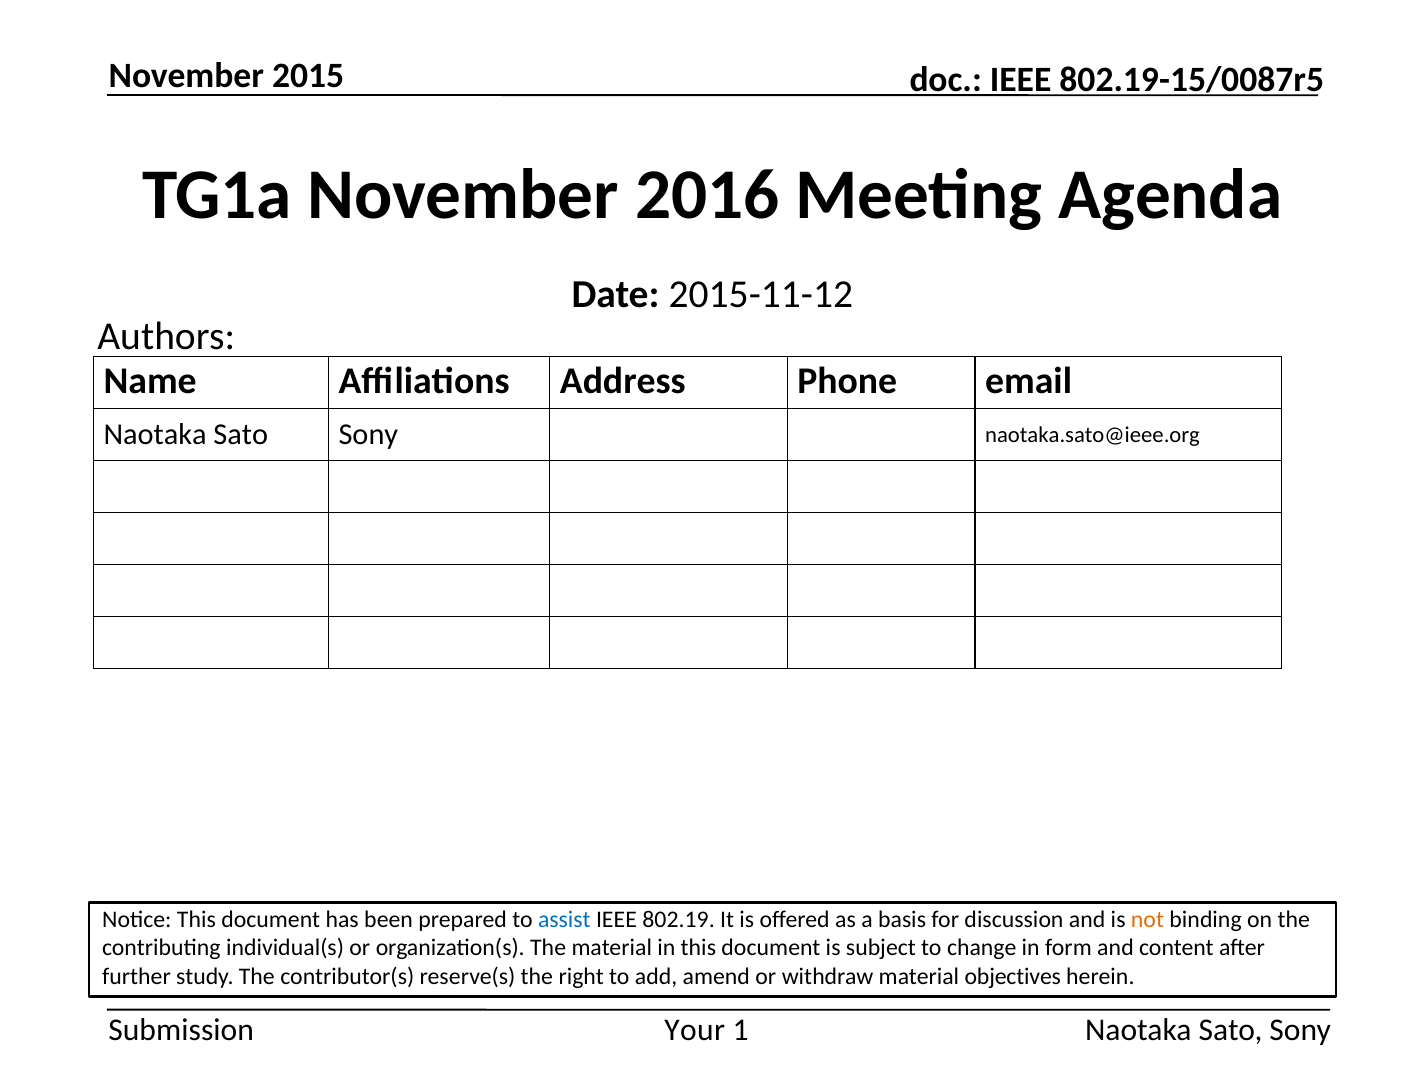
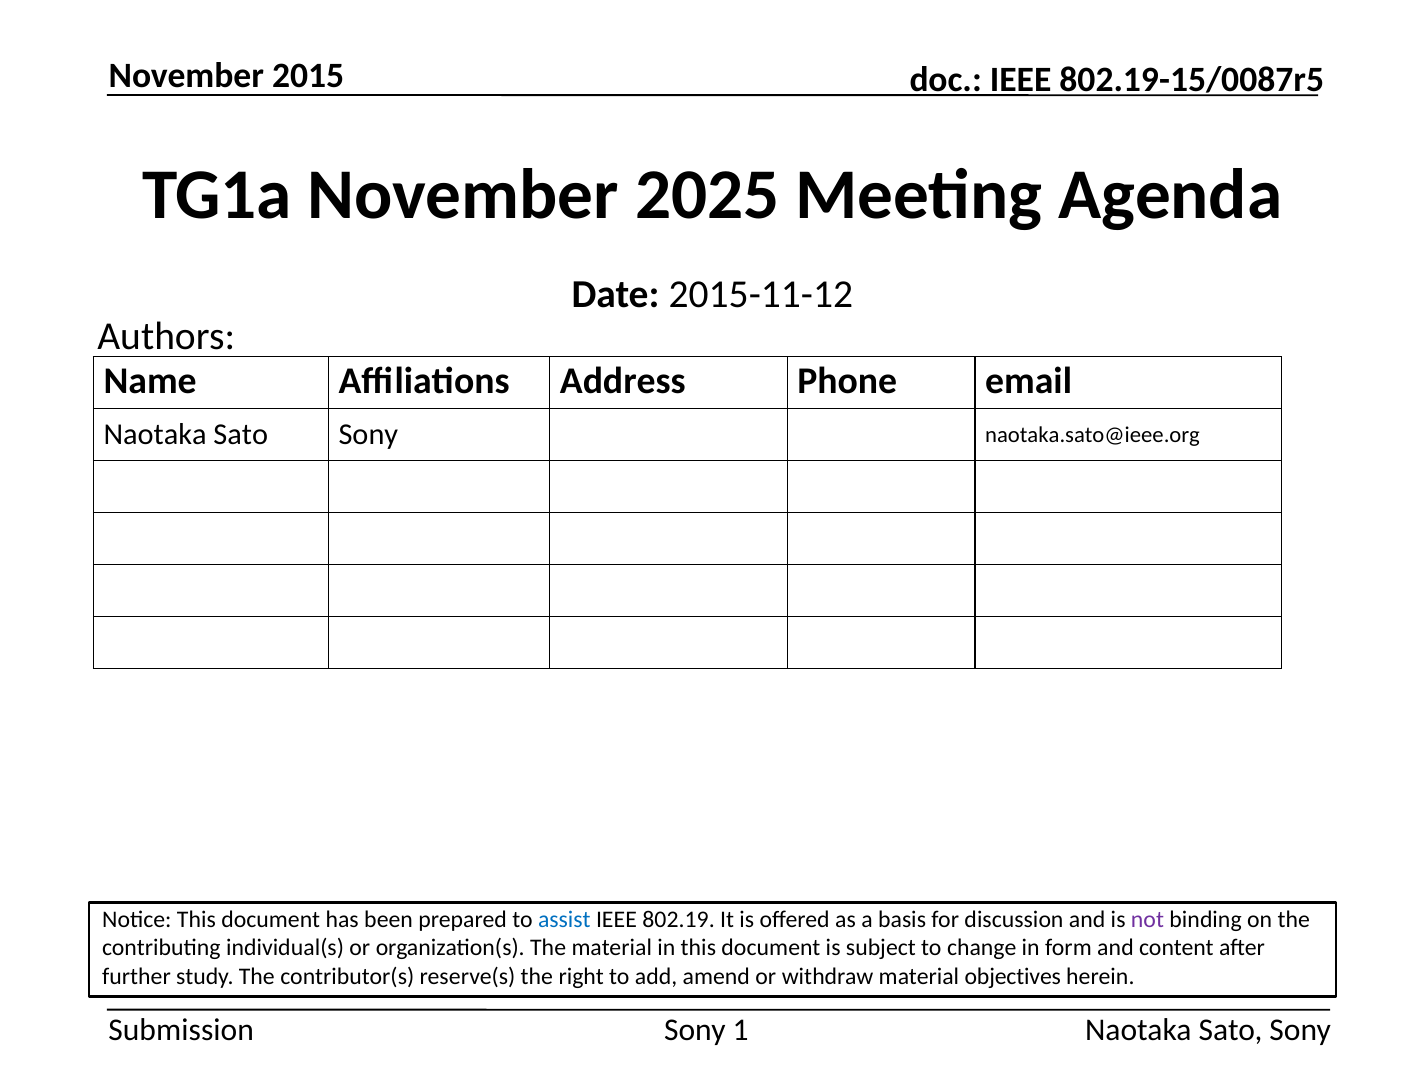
2016: 2016 -> 2025
not colour: orange -> purple
Your at (695, 1030): Your -> Sony
